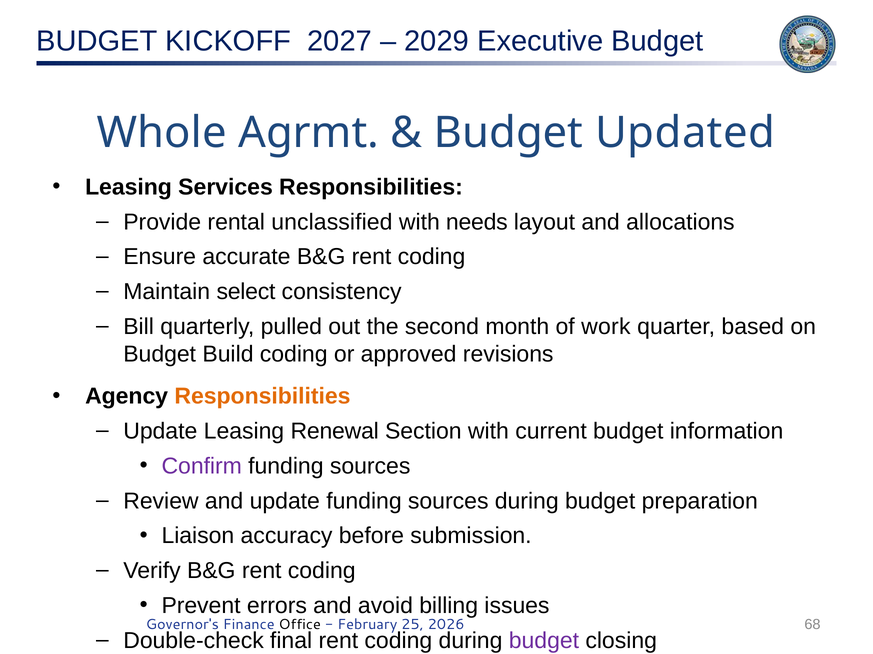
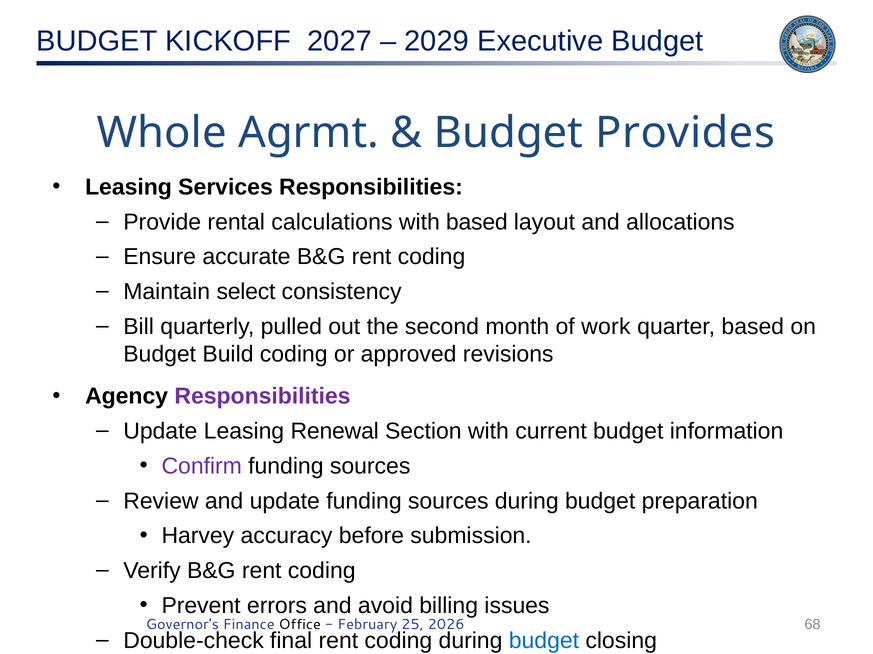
Updated: Updated -> Provides
unclassified: unclassified -> calculations
with needs: needs -> based
Responsibilities at (262, 397) colour: orange -> purple
Liaison: Liaison -> Harvey
budget at (544, 641) colour: purple -> blue
